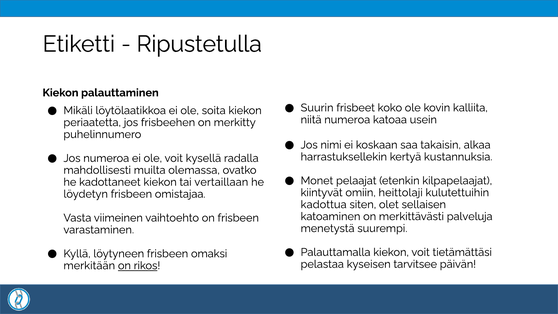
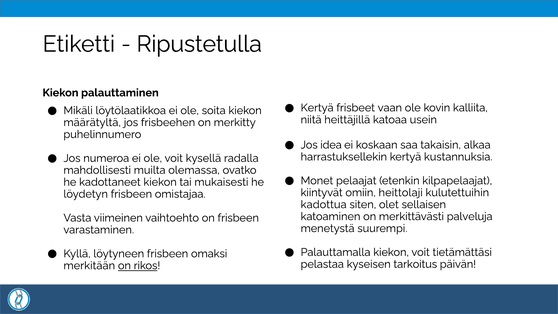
Suurin at (317, 108): Suurin -> Kertyä
koko: koko -> vaan
niitä numeroa: numeroa -> heittäjillä
periaatetta: periaatetta -> määrätyltä
nimi: nimi -> idea
vertaillaan: vertaillaan -> mukaisesti
tarvitsee: tarvitsee -> tarkoitus
